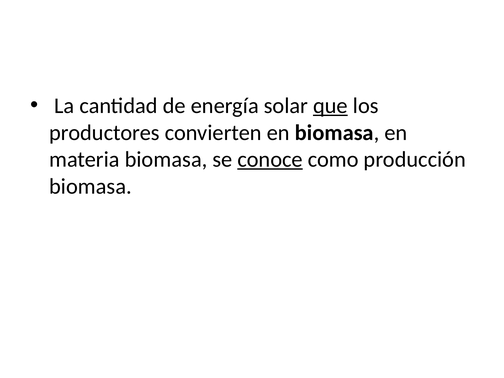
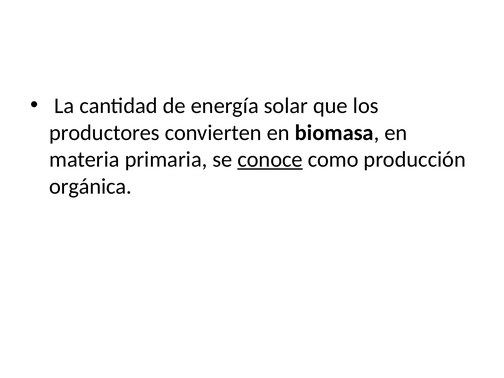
que underline: present -> none
materia biomasa: biomasa -> primaria
biomasa at (90, 186): biomasa -> orgánica
